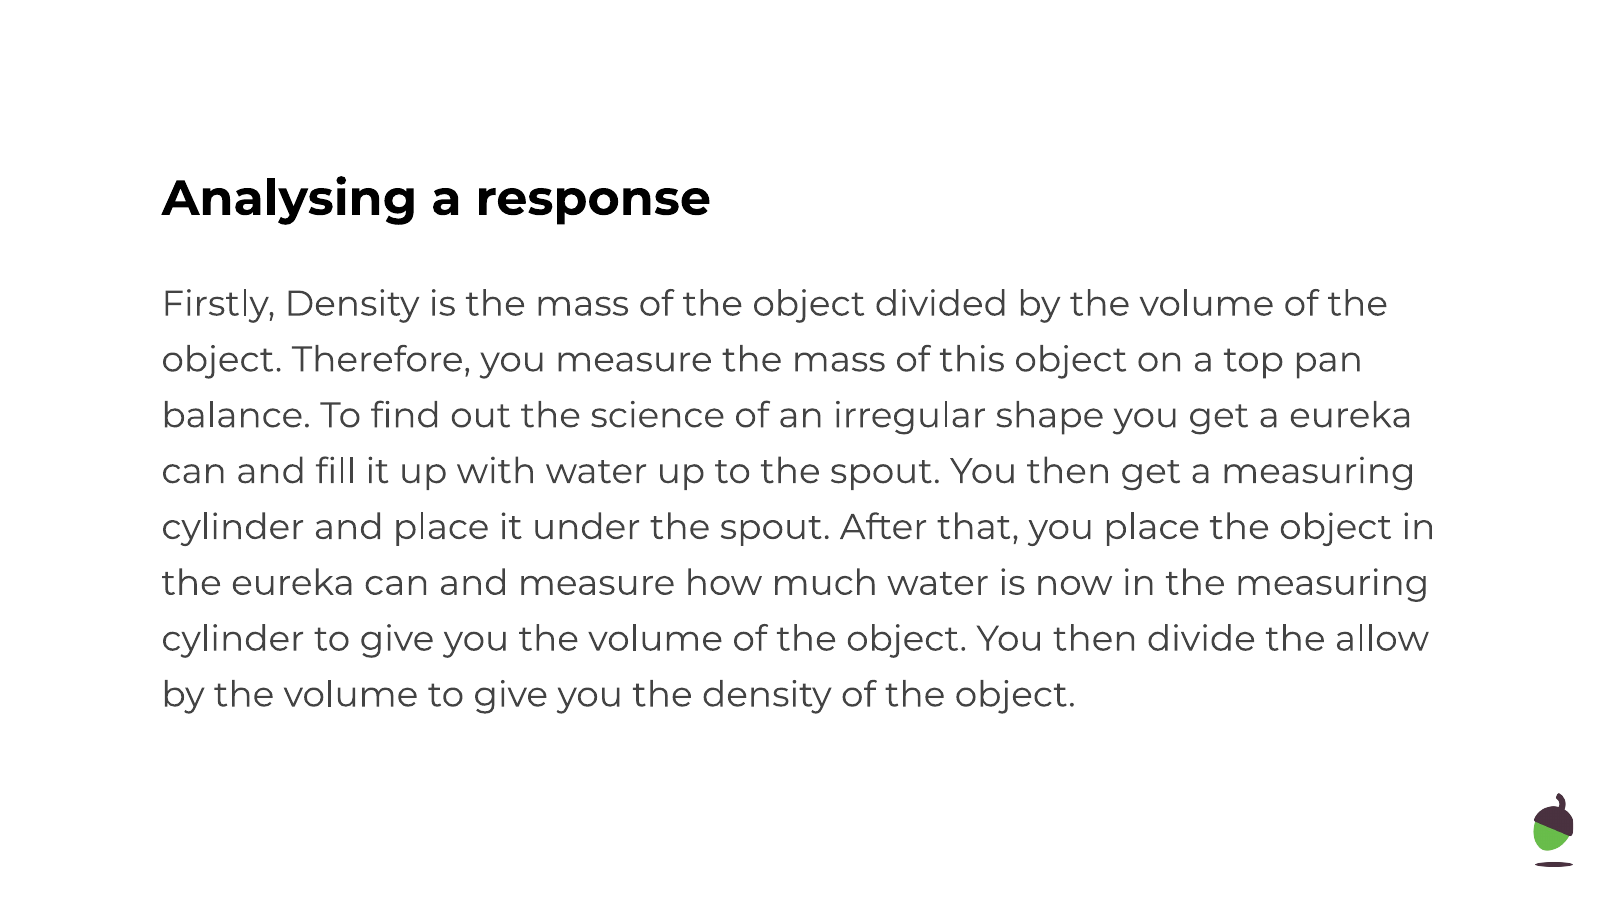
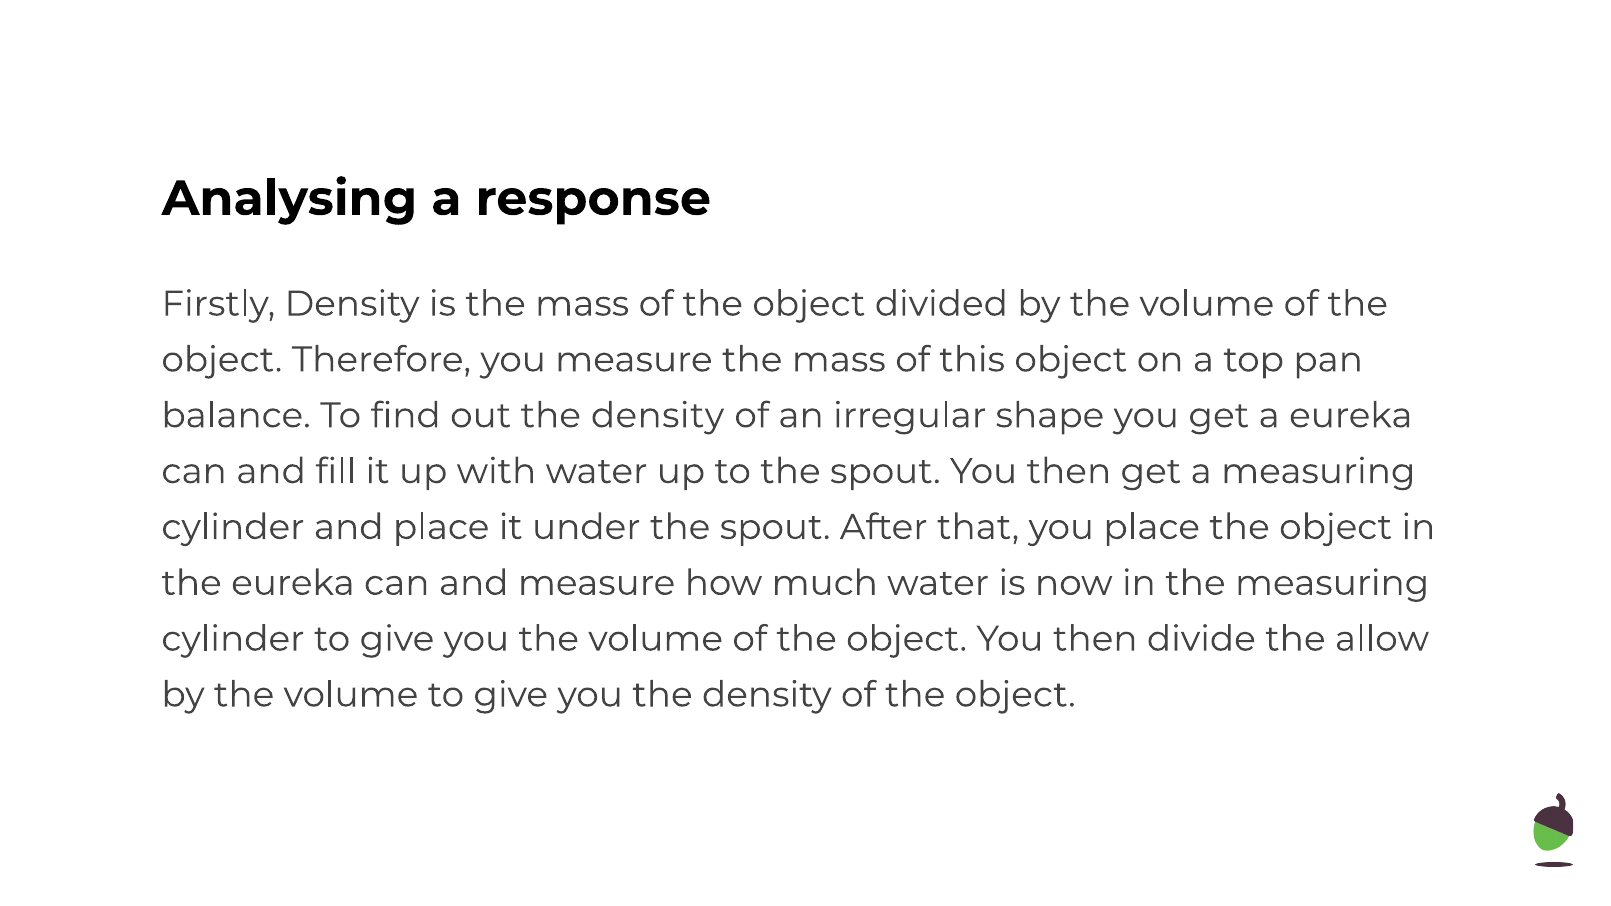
out the science: science -> density
